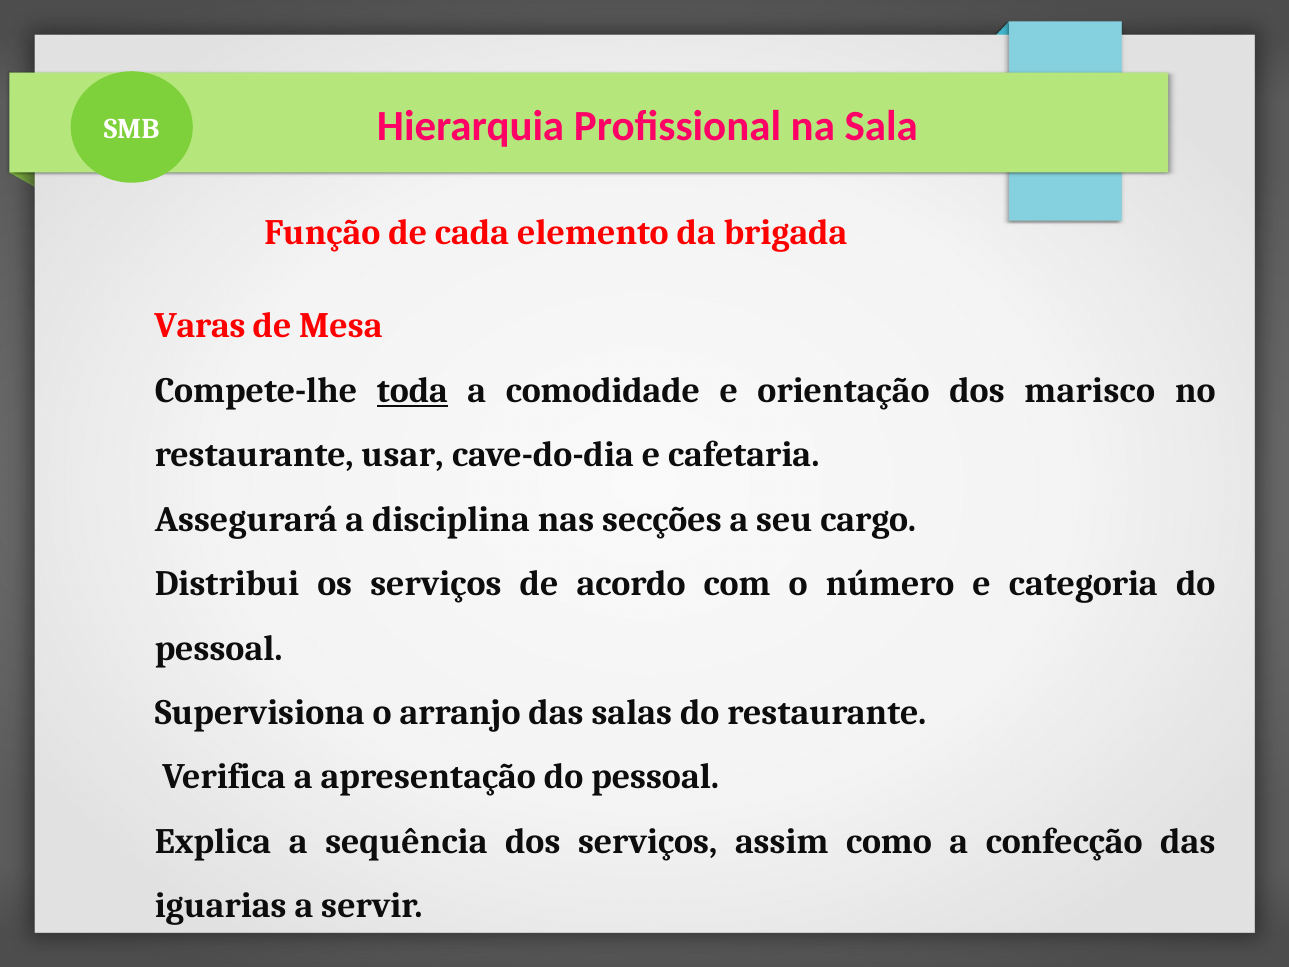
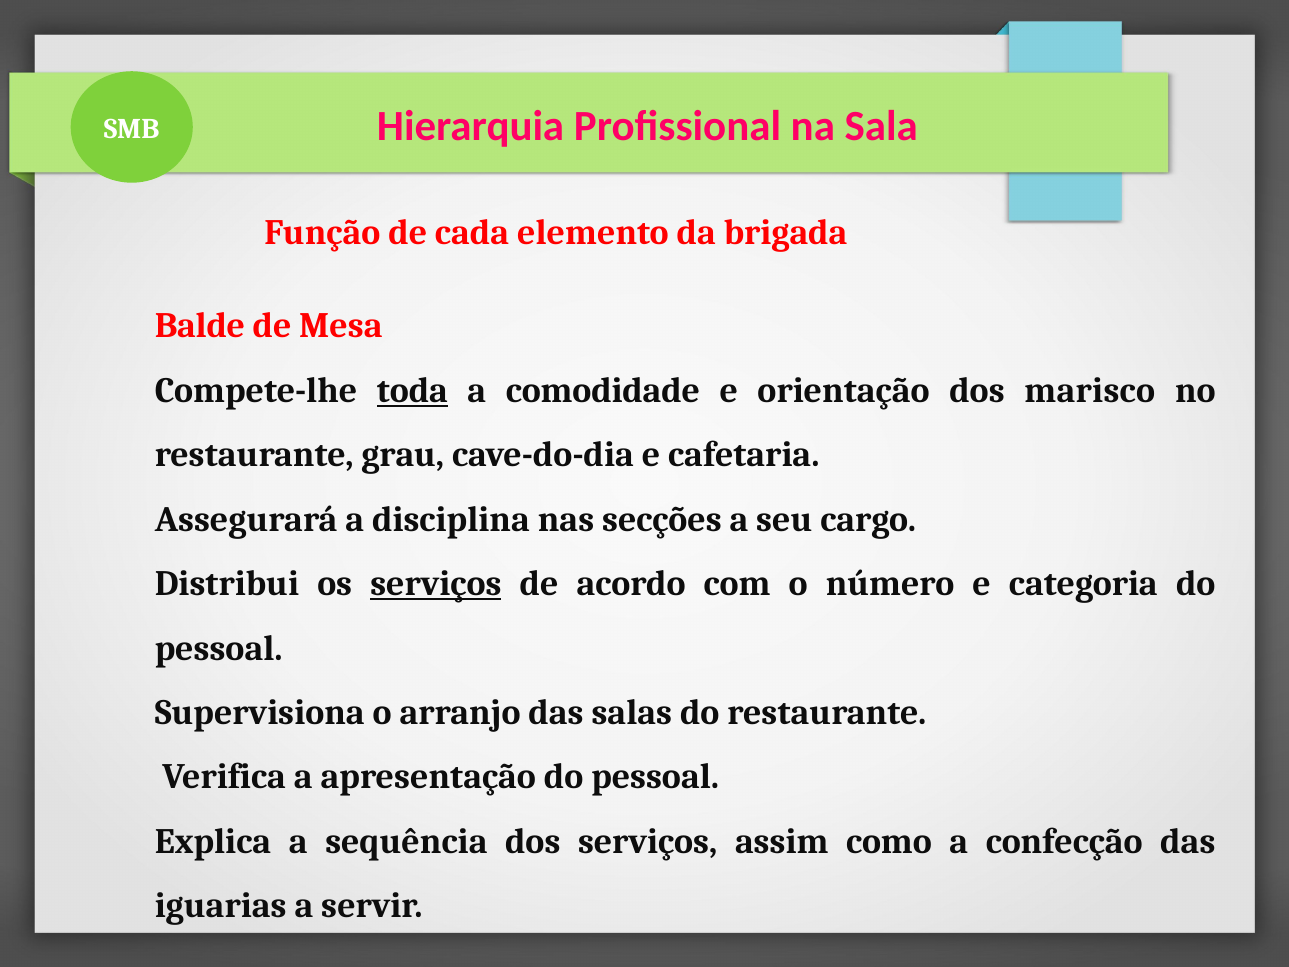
Varas: Varas -> Balde
usar: usar -> grau
serviços at (436, 584) underline: none -> present
